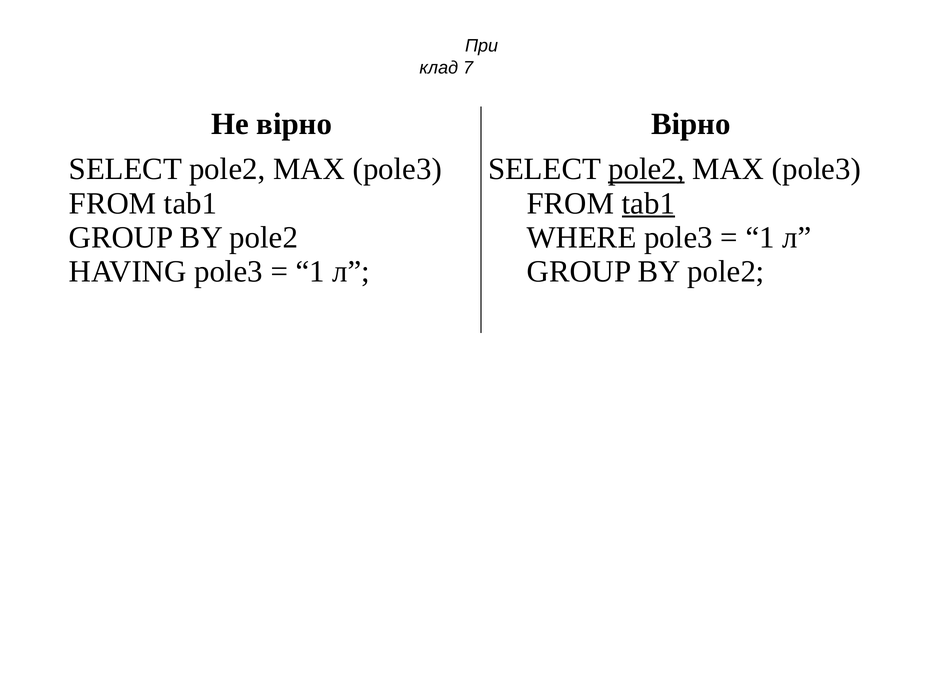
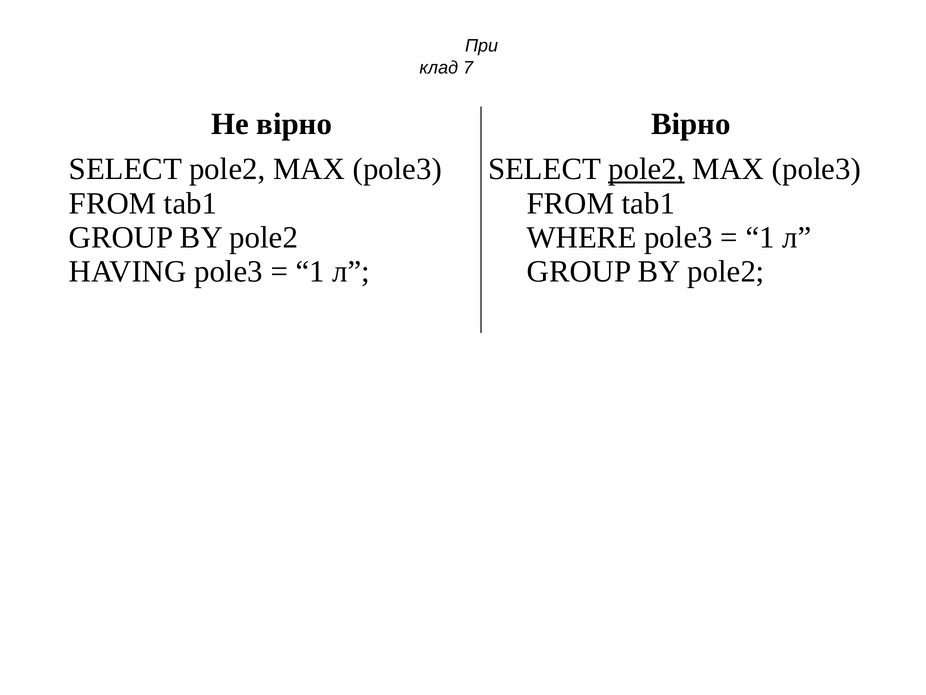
tab1 at (648, 203) underline: present -> none
